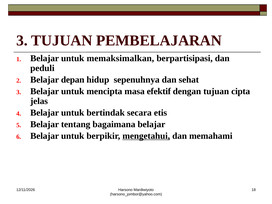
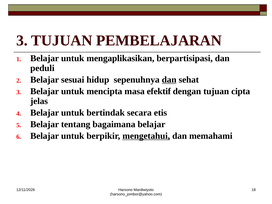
memaksimalkan: memaksimalkan -> mengaplikasikan
depan: depan -> sesuai
dan at (169, 80) underline: none -> present
